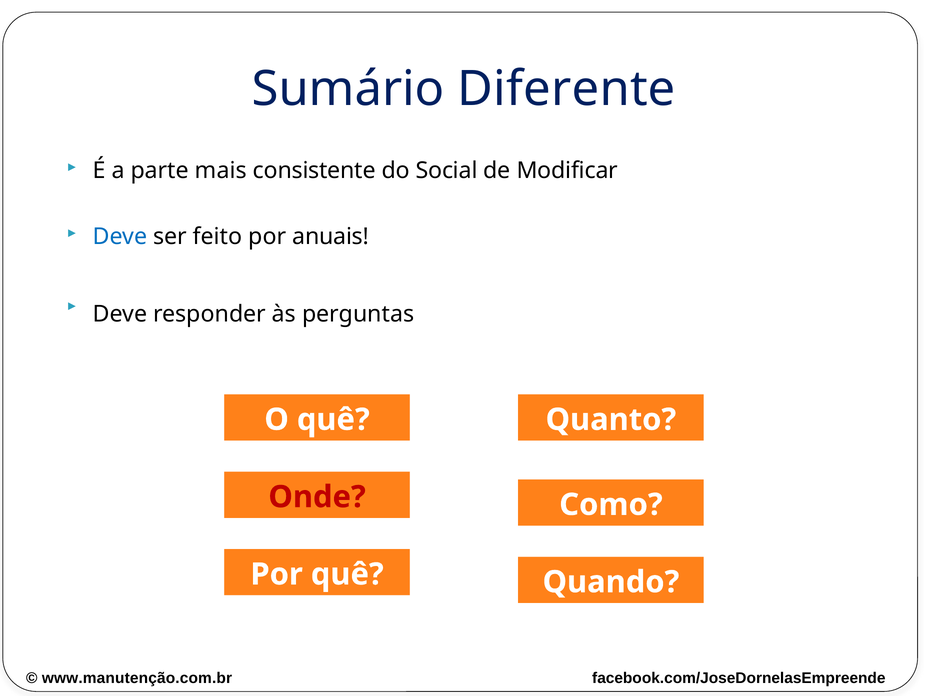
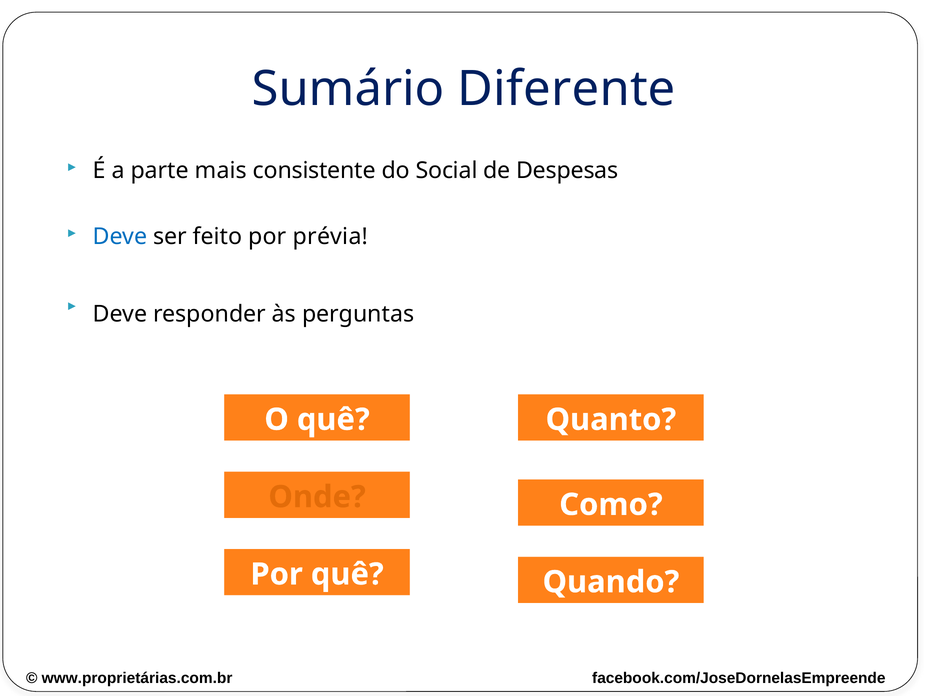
Modificar: Modificar -> Despesas
anuais: anuais -> prévia
Onde colour: red -> orange
www.manutenção.com.br: www.manutenção.com.br -> www.proprietárias.com.br
